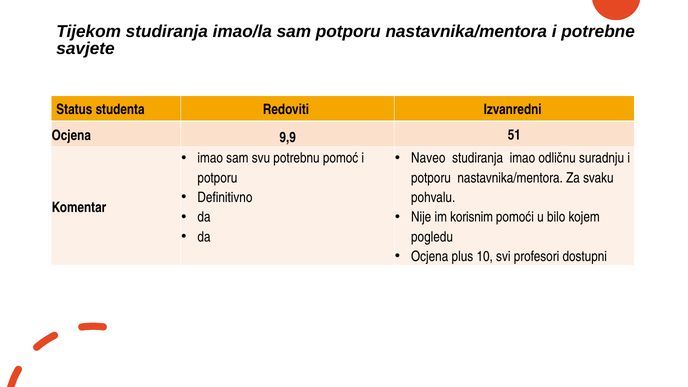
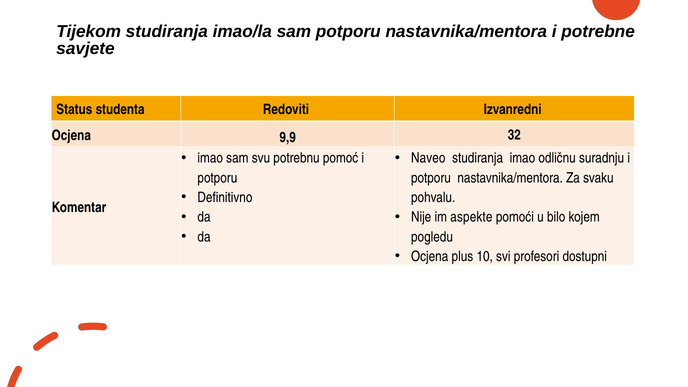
51: 51 -> 32
korisnim: korisnim -> aspekte
